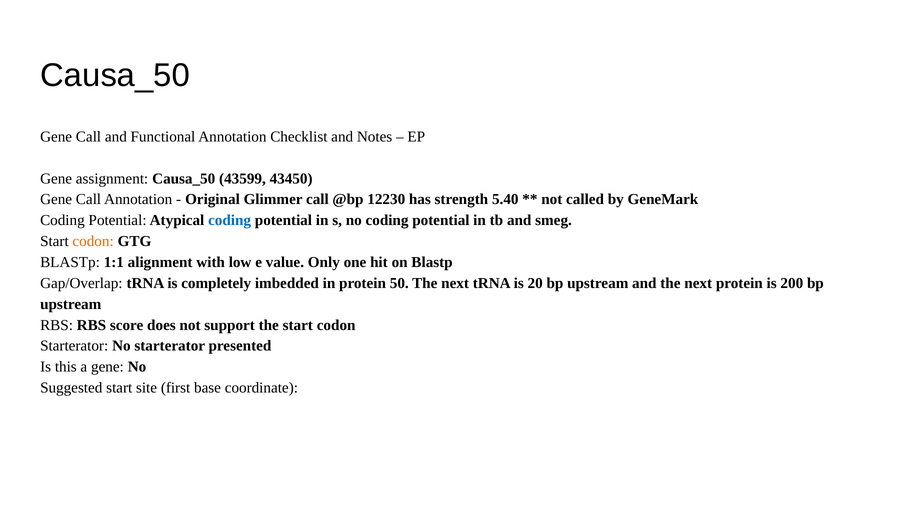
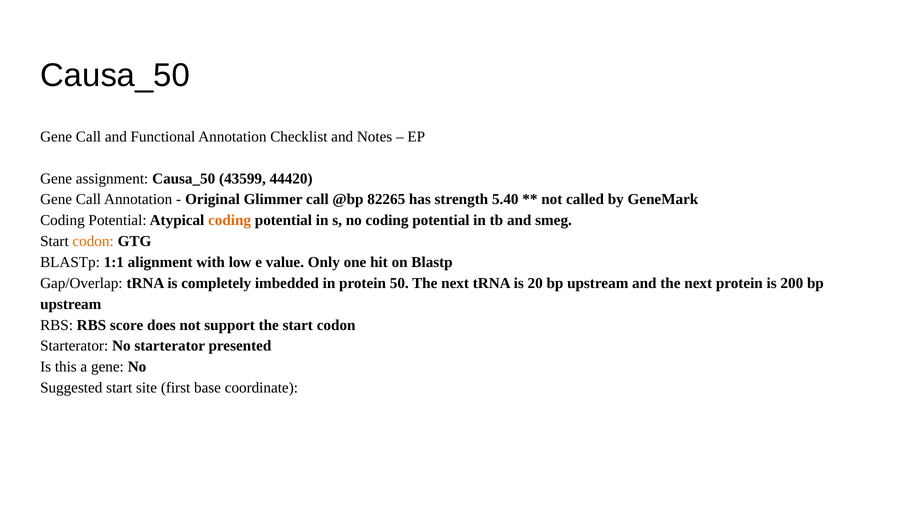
43450: 43450 -> 44420
12230: 12230 -> 82265
coding at (230, 221) colour: blue -> orange
